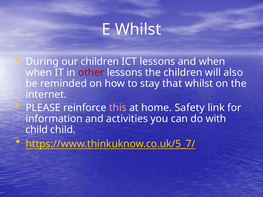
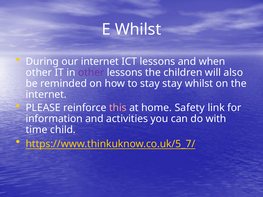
our children: children -> internet
when at (39, 73): when -> other
other at (91, 73) colour: red -> purple
stay that: that -> stay
child at (37, 130): child -> time
